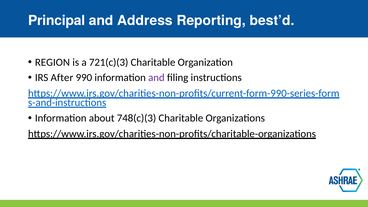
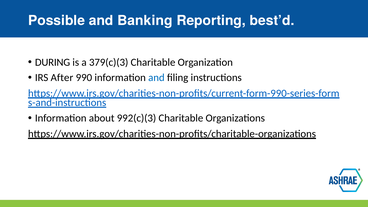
Principal: Principal -> Possible
Address: Address -> Banking
REGION: REGION -> DURING
721(c)(3: 721(c)(3 -> 379(c)(3
and at (156, 78) colour: purple -> blue
748(c)(3: 748(c)(3 -> 992(c)(3
